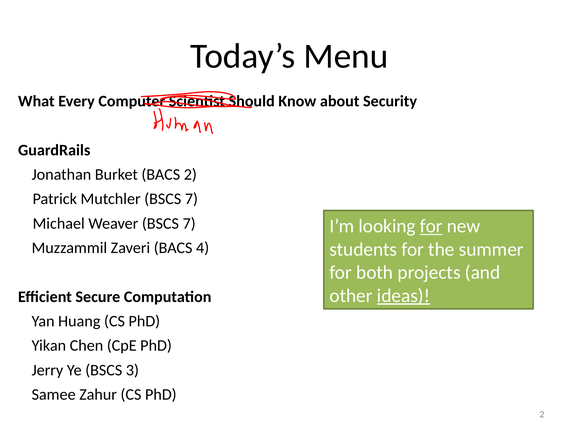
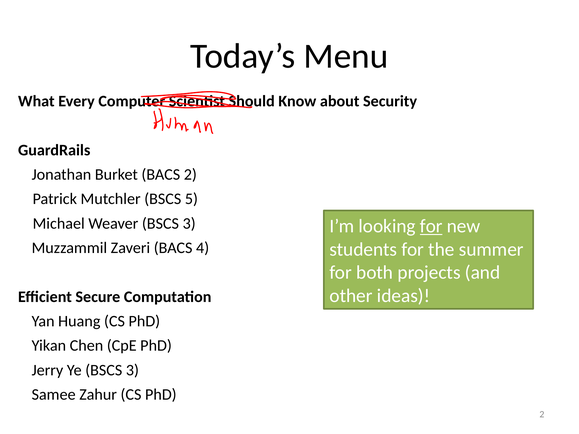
Mutchler BSCS 7: 7 -> 5
Weaver BSCS 7: 7 -> 3
ideas underline: present -> none
